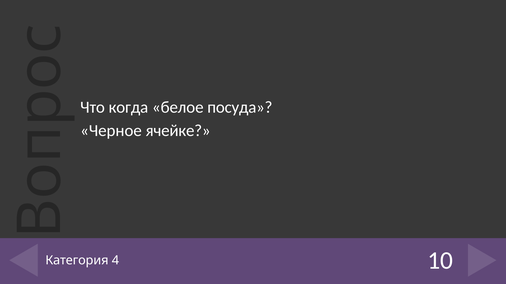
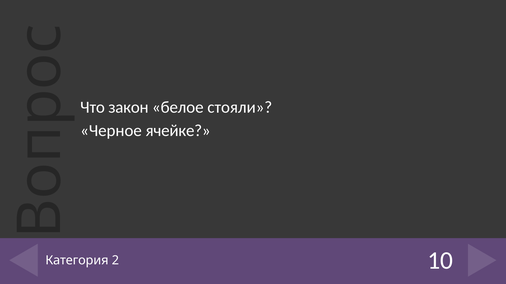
когда: когда -> закон
посуда: посуда -> стояли
4: 4 -> 2
